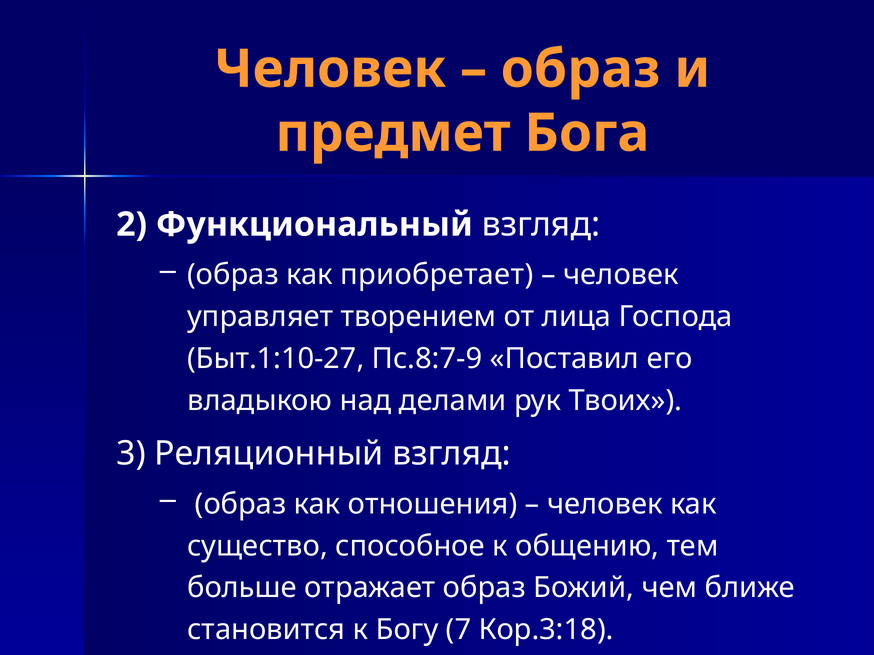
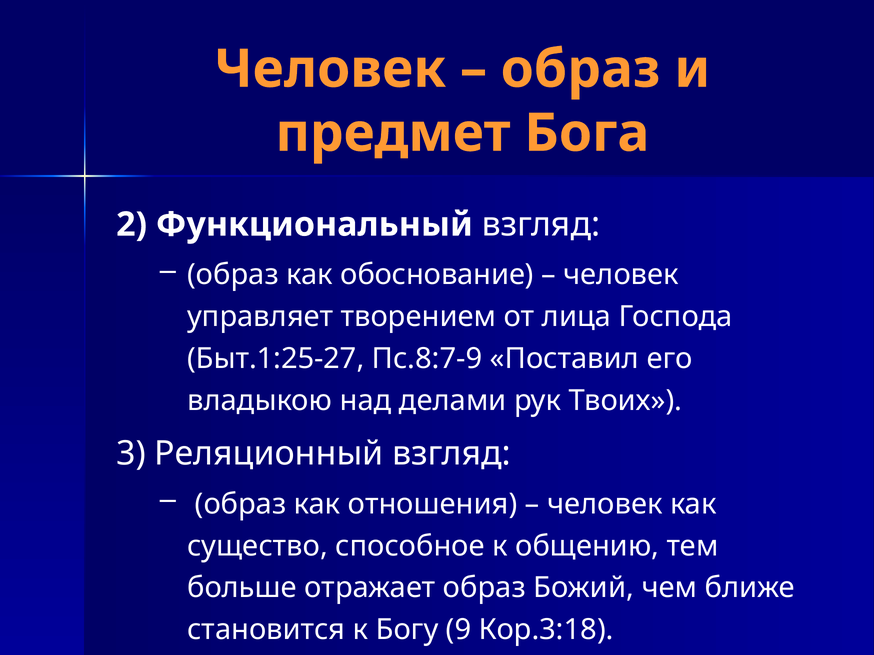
приобретает: приобретает -> обоснование
Быт.1:10-27: Быт.1:10-27 -> Быт.1:25-27
7: 7 -> 9
